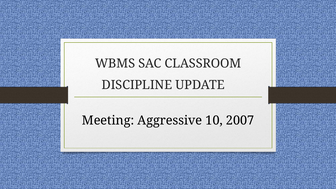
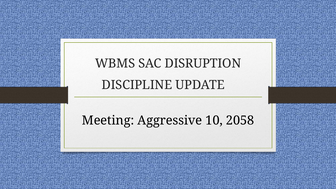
CLASSROOM: CLASSROOM -> DISRUPTION
2007: 2007 -> 2058
